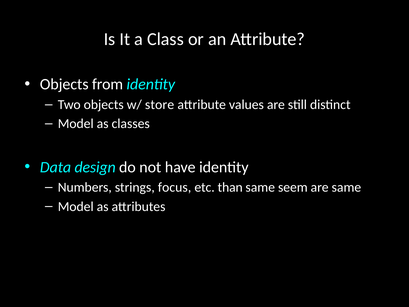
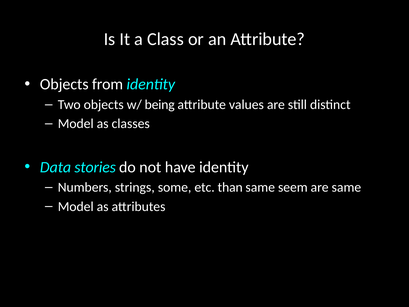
store: store -> being
design: design -> stories
focus: focus -> some
